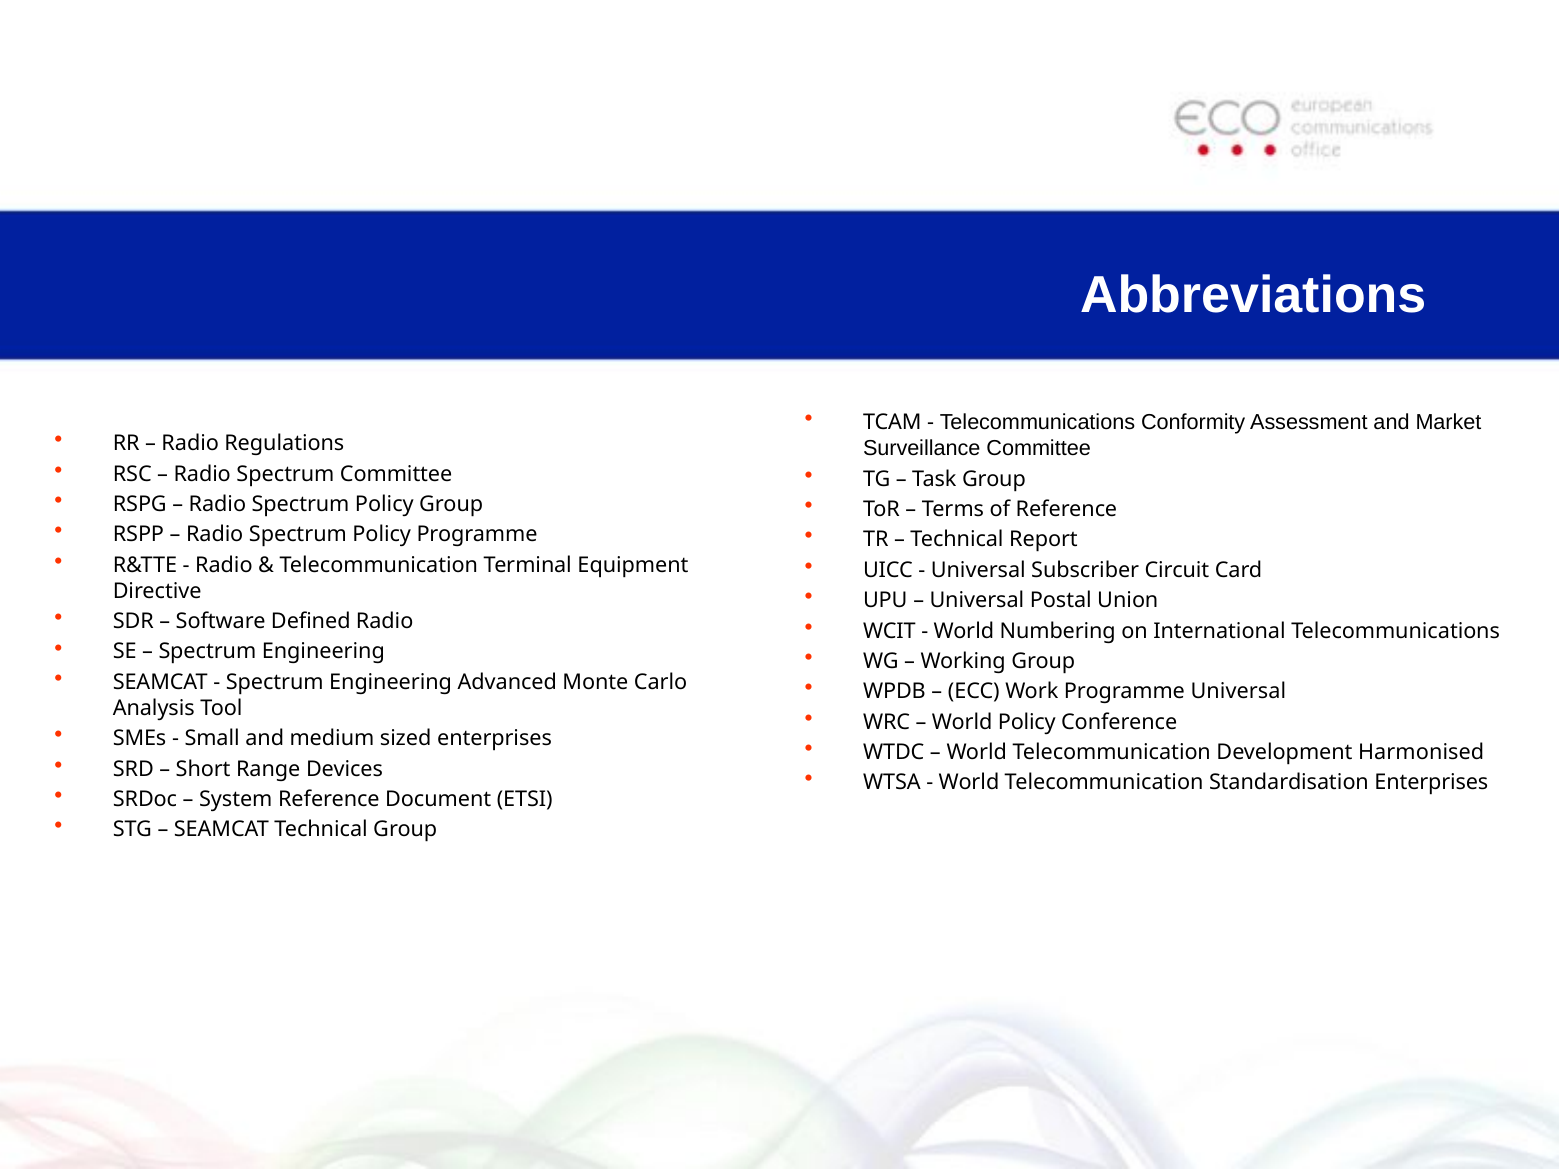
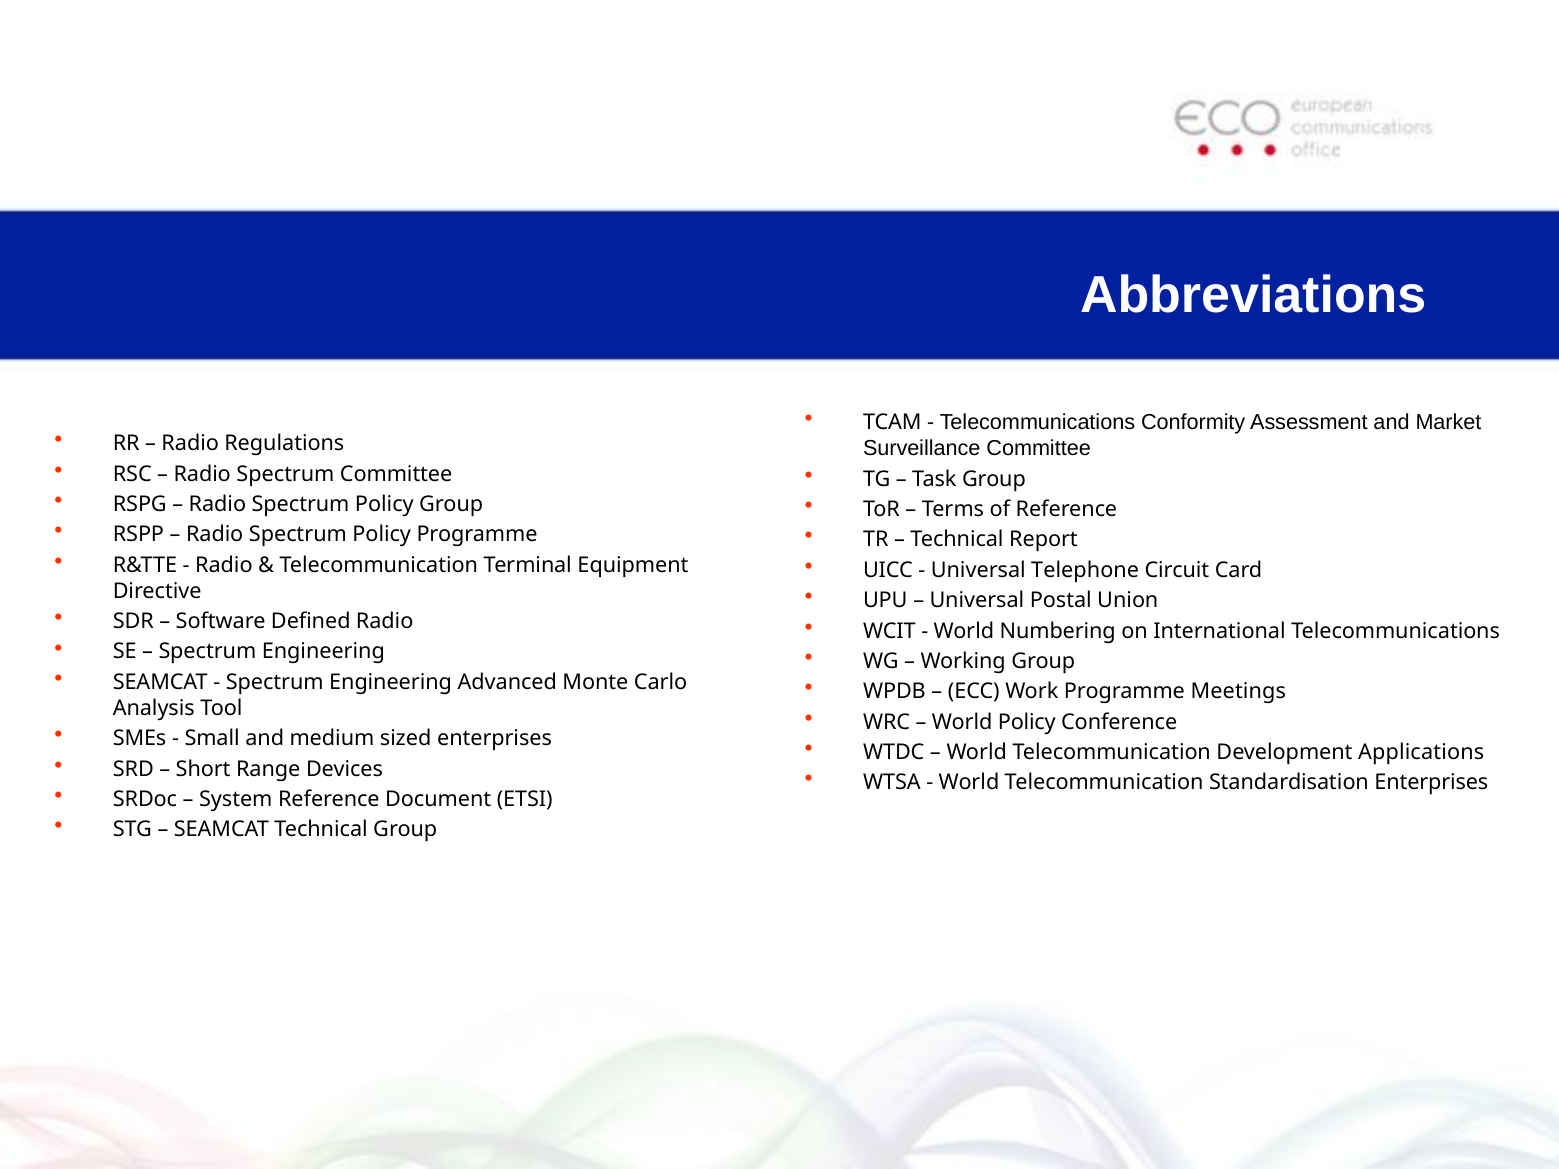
Subscriber: Subscriber -> Telephone
Programme Universal: Universal -> Meetings
Harmonised: Harmonised -> Applications
